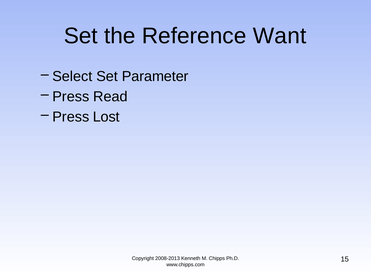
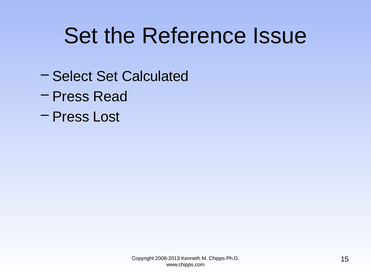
Want: Want -> Issue
Parameter: Parameter -> Calculated
